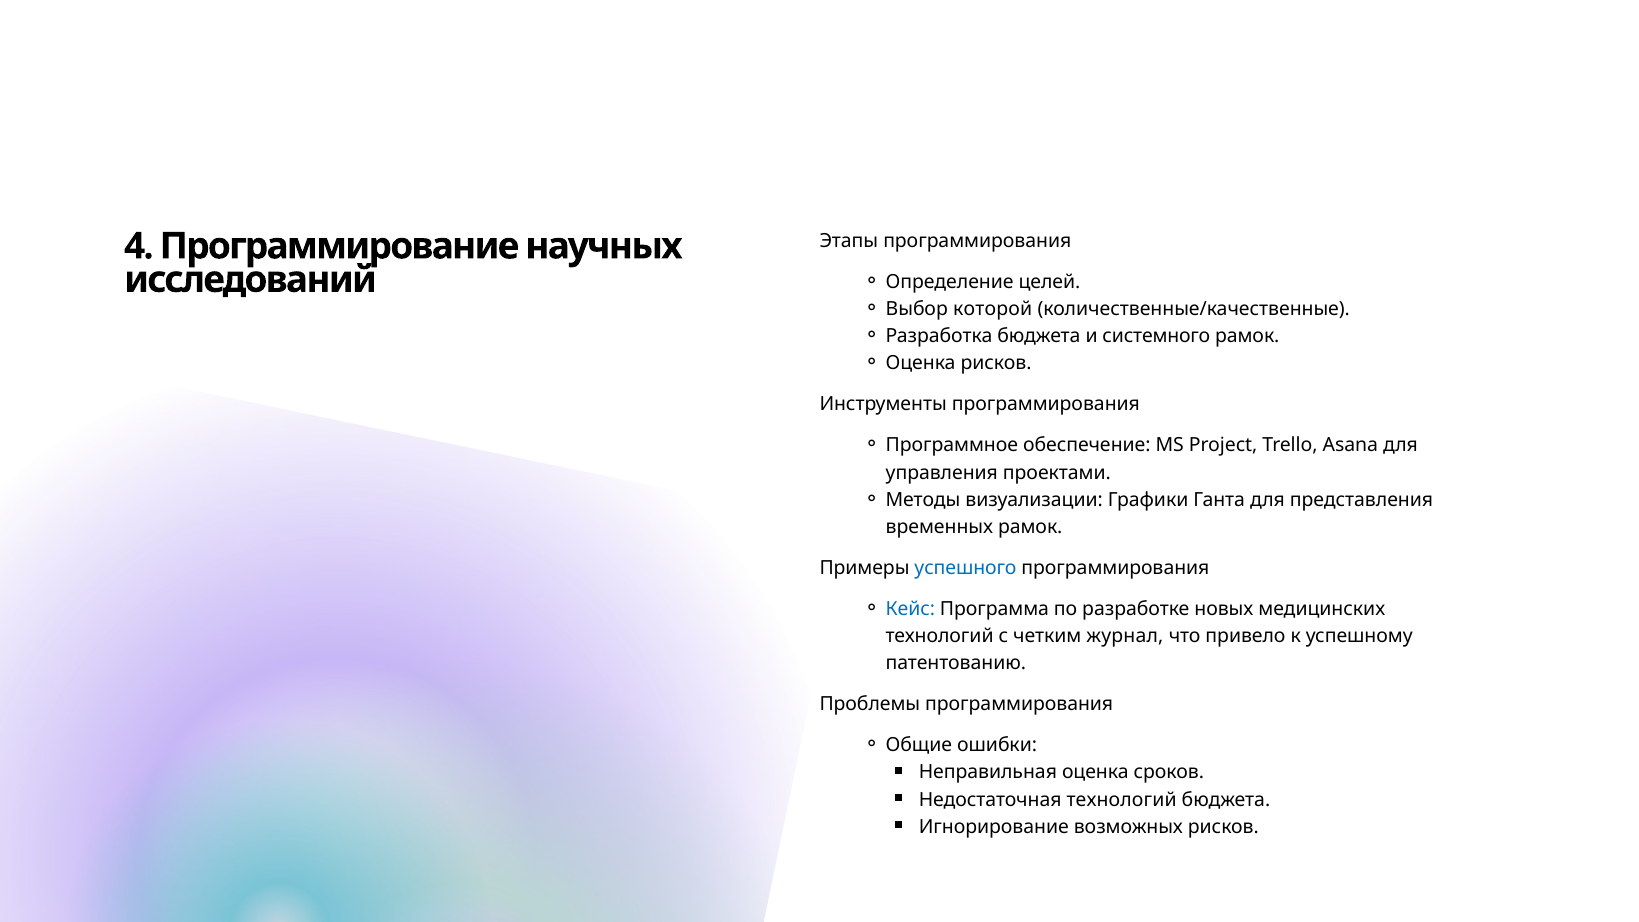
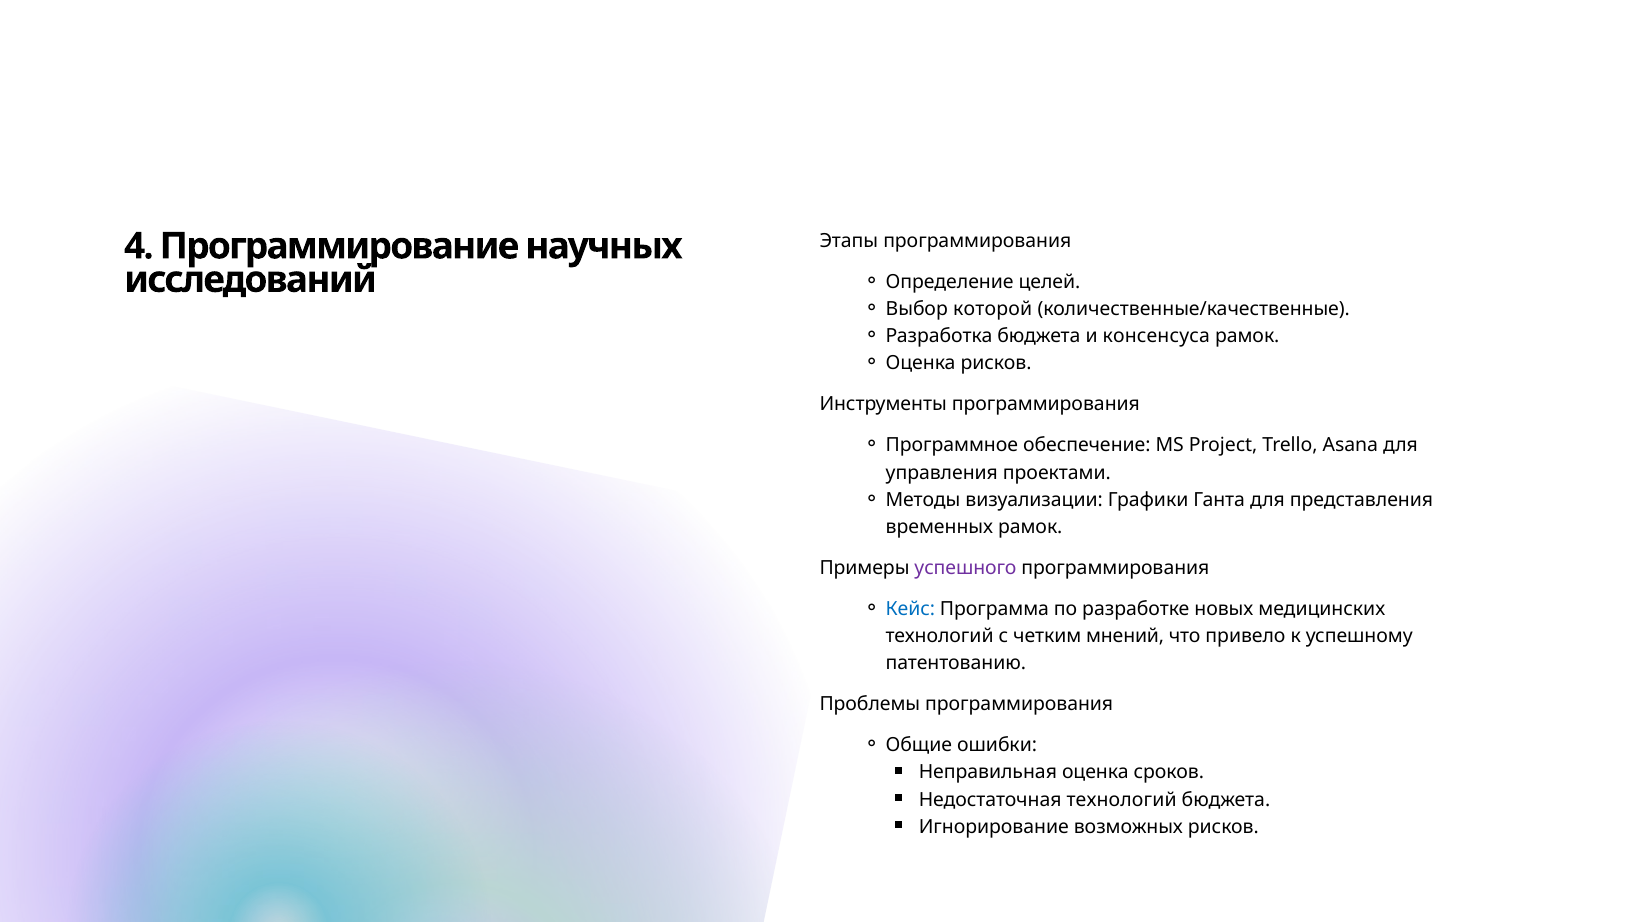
системного: системного -> консенсуса
успешного colour: blue -> purple
журнал: журнал -> мнений
